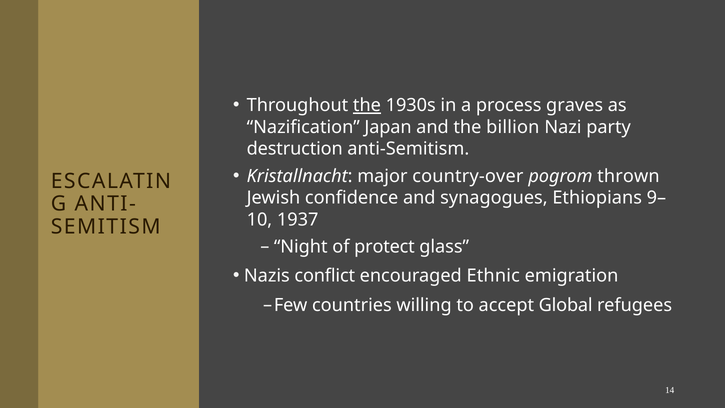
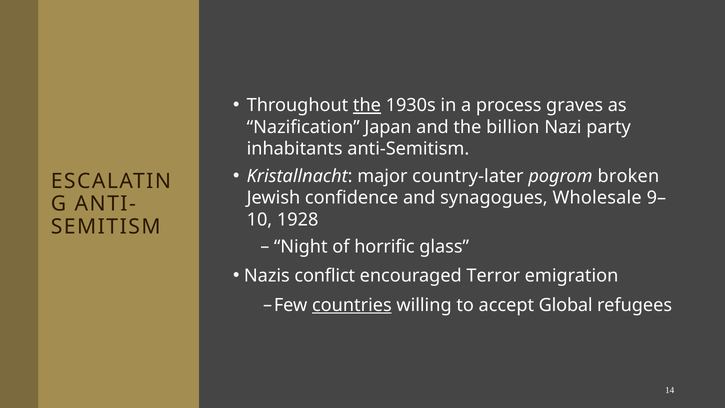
destruction: destruction -> inhabitants
country-over: country-over -> country-later
thrown: thrown -> broken
Ethiopians: Ethiopians -> Wholesale
1937: 1937 -> 1928
protect: protect -> horrific
Ethnic: Ethnic -> Terror
countries underline: none -> present
